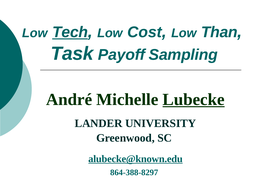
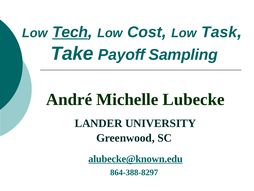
Than: Than -> Task
Task: Task -> Take
Lubecke underline: present -> none
